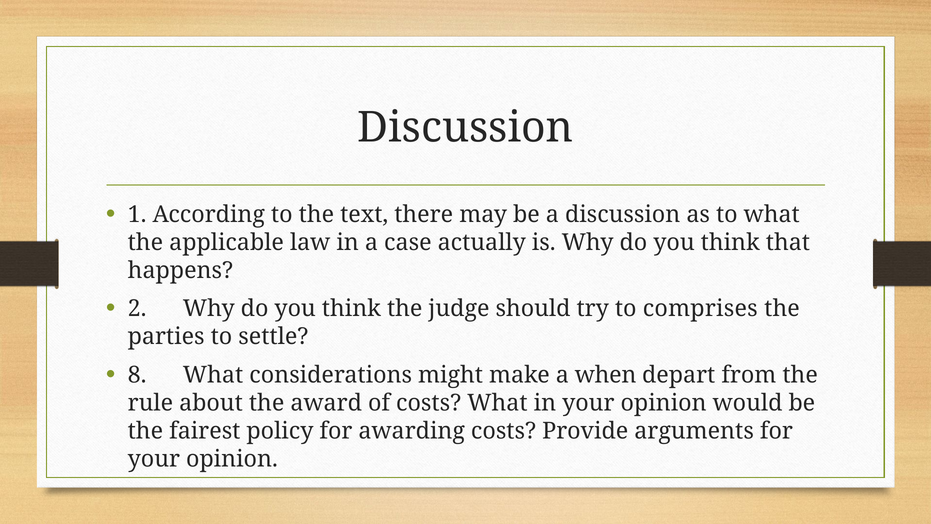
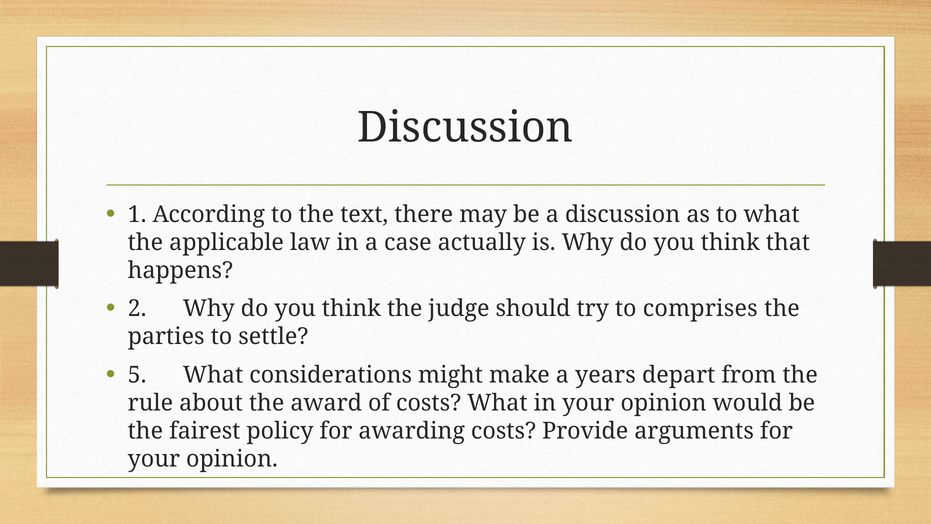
8: 8 -> 5
when: when -> years
